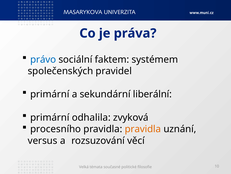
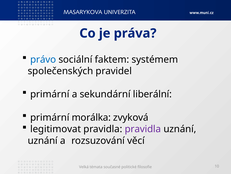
odhalila: odhalila -> morálka
procesního: procesního -> legitimovat
pravidla at (143, 129) colour: orange -> purple
versus at (43, 140): versus -> uznání
